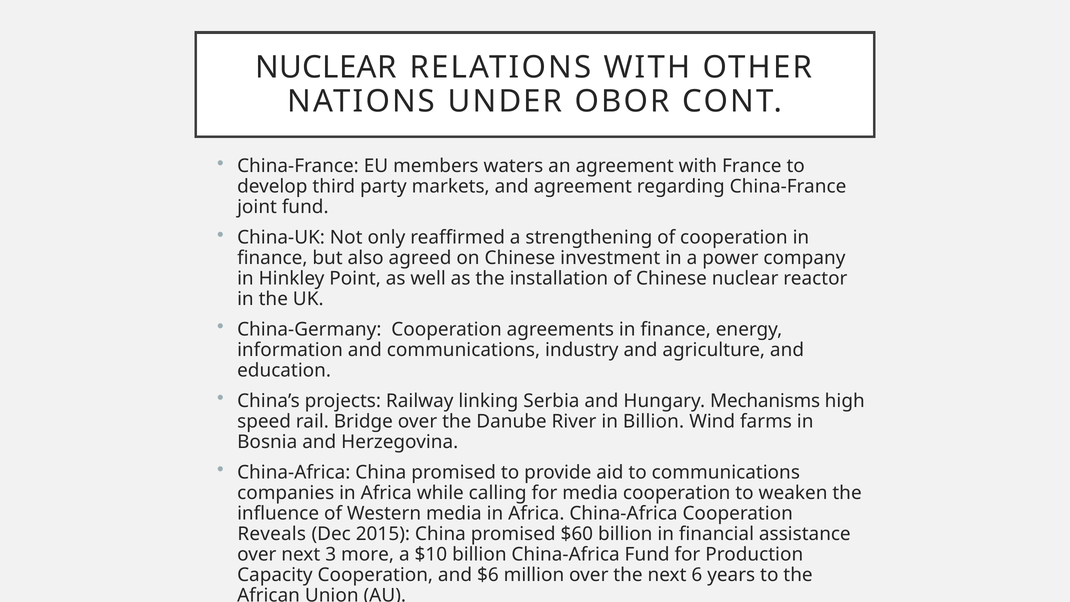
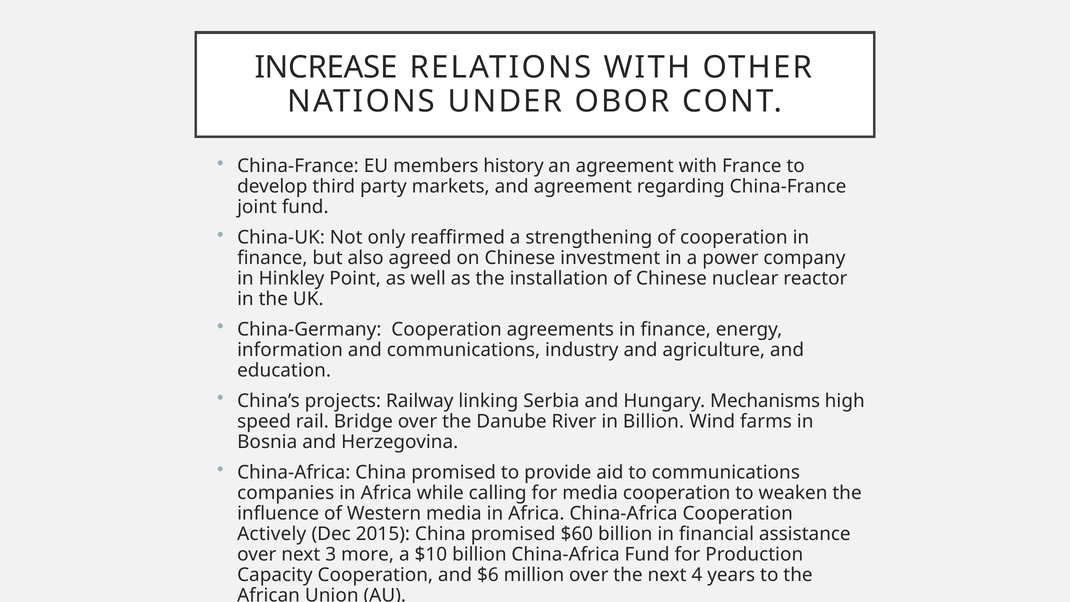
NUCLEAR at (326, 68): NUCLEAR -> INCREASE
waters: waters -> history
Reveals: Reveals -> Actively
6: 6 -> 4
